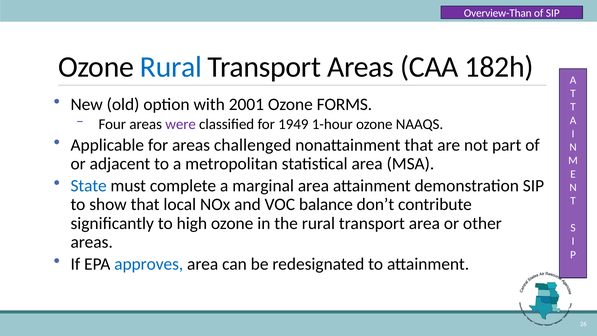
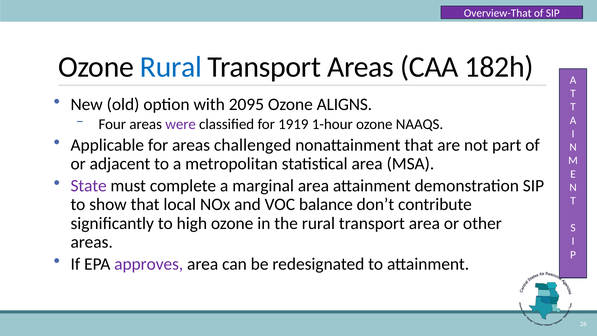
Overview-Than: Overview-Than -> Overview-That
2001: 2001 -> 2095
FORMS: FORMS -> ALIGNS
1949: 1949 -> 1919
State colour: blue -> purple
approves colour: blue -> purple
